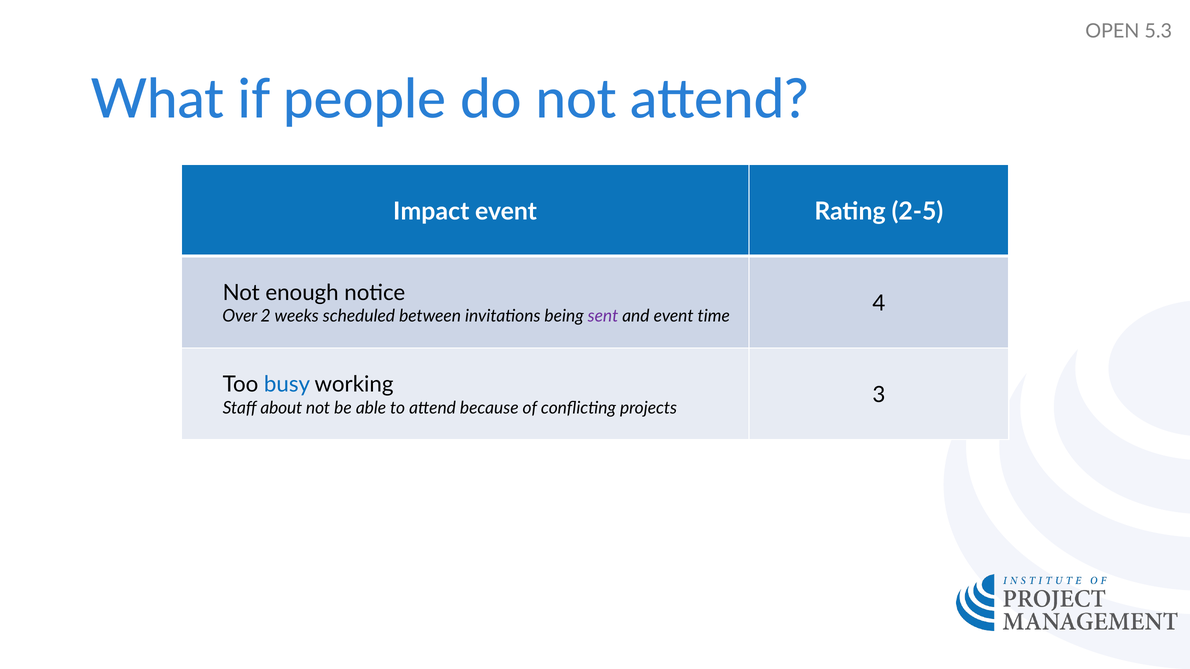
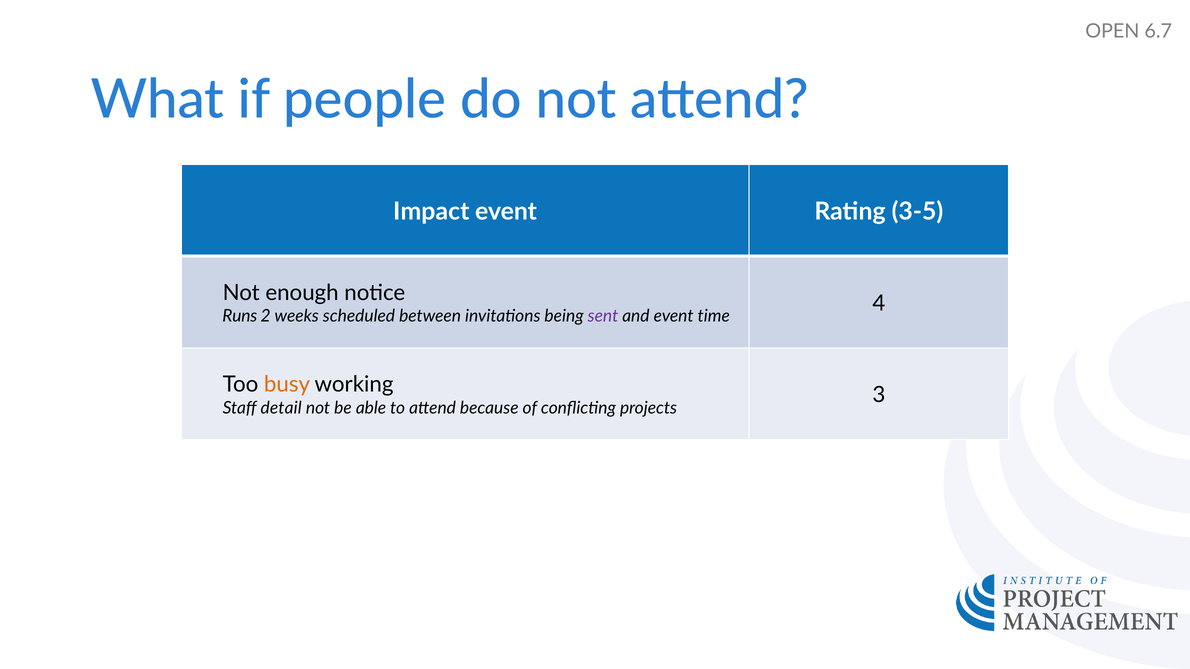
5.3: 5.3 -> 6.7
2-5: 2-5 -> 3-5
Over: Over -> Runs
busy colour: blue -> orange
about: about -> detail
